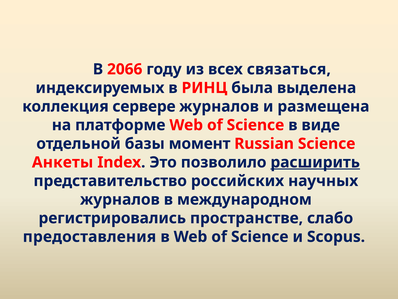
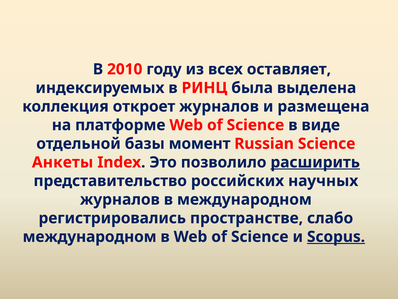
2066: 2066 -> 2010
связаться: связаться -> оставляет
сервере: сервере -> откроет
предоставления at (89, 236): предоставления -> международном
Scopus underline: none -> present
